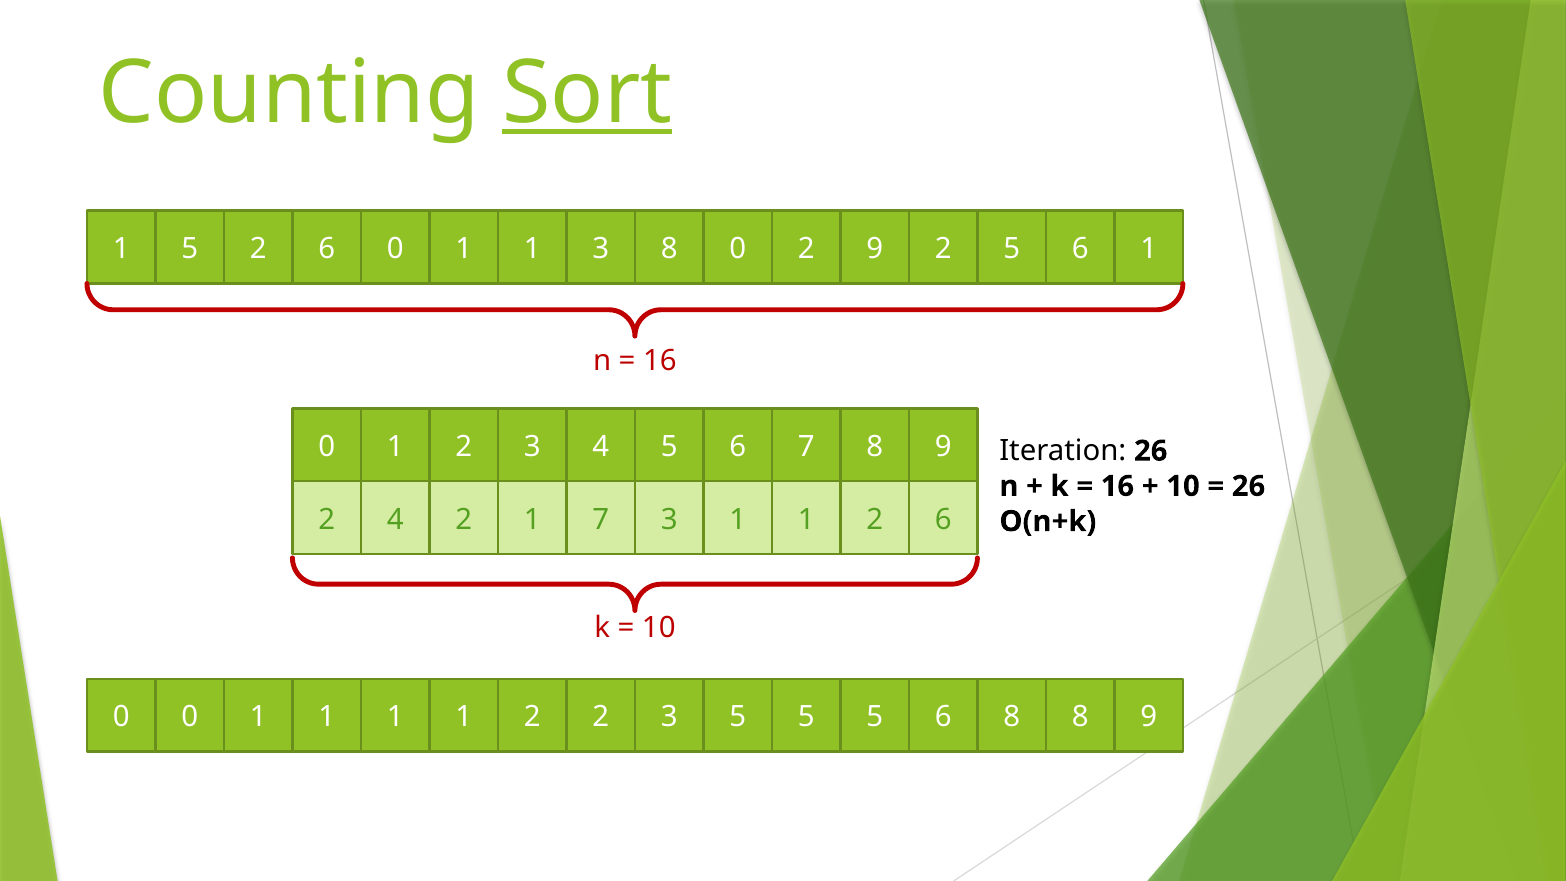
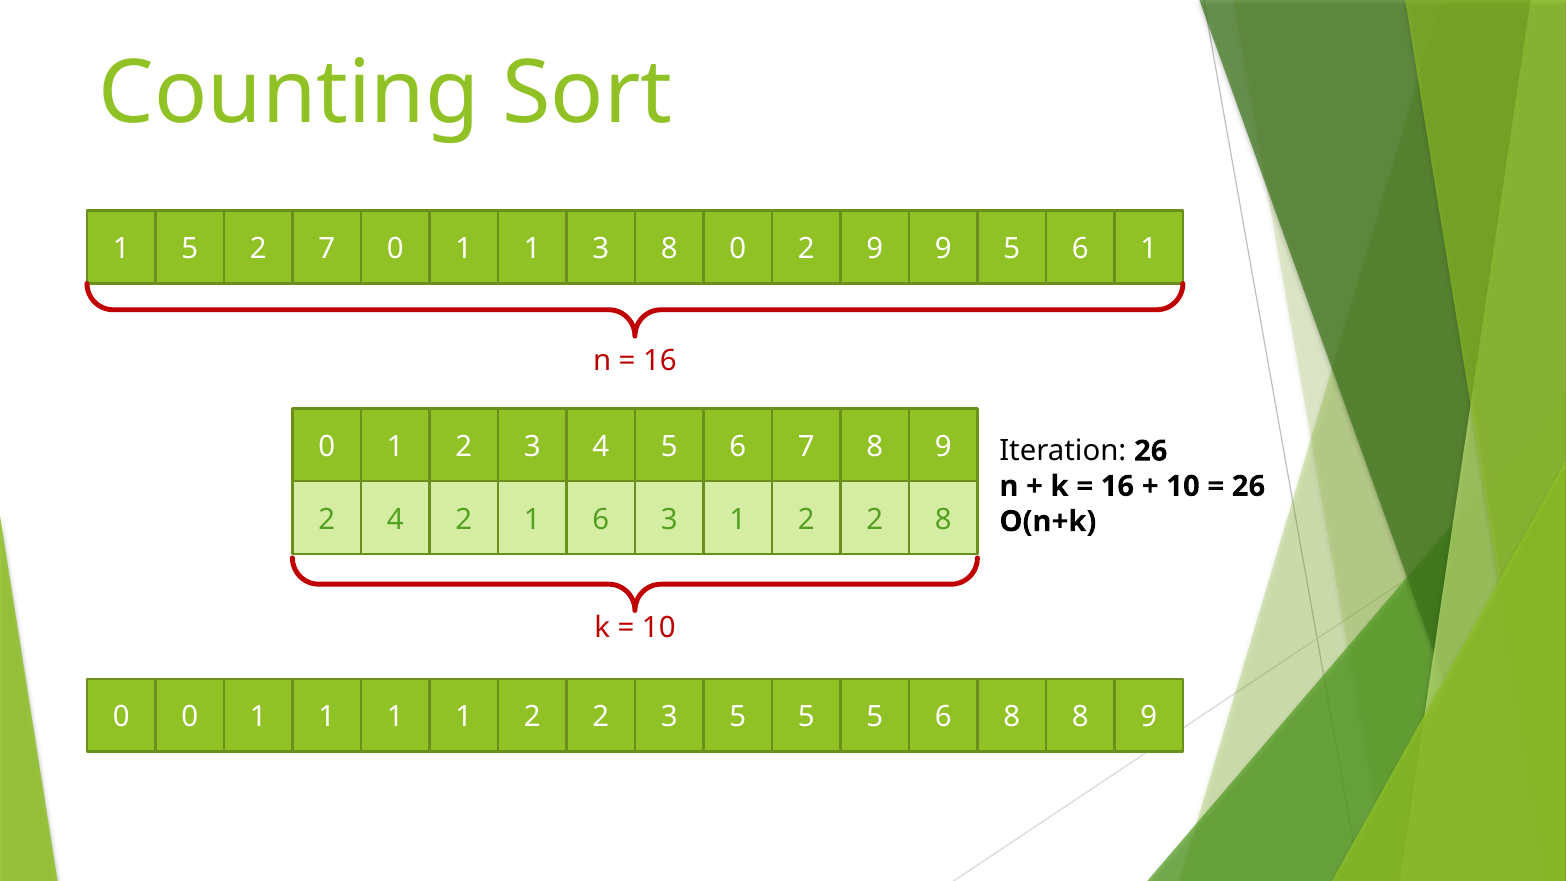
Sort underline: present -> none
5 2 6: 6 -> 7
2 9 2: 2 -> 9
1 7: 7 -> 6
3 1 1: 1 -> 2
6 at (943, 519): 6 -> 8
